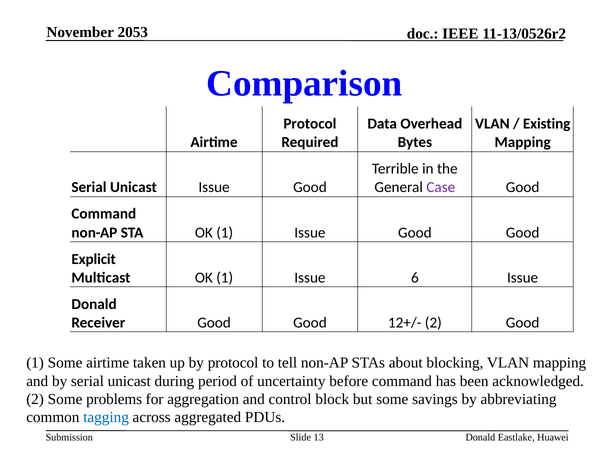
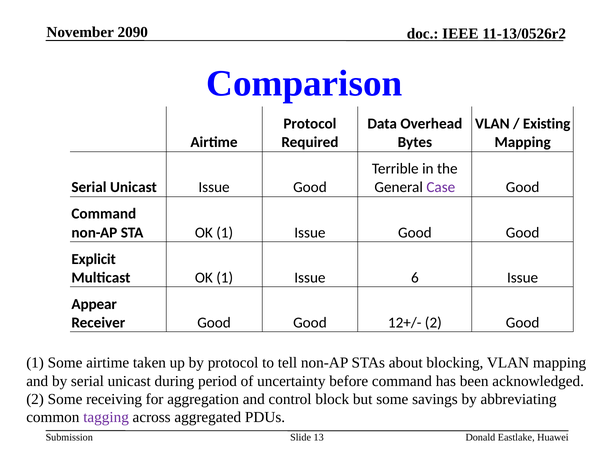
2053: 2053 -> 2090
Donald at (94, 305): Donald -> Appear
problems: problems -> receiving
tagging colour: blue -> purple
